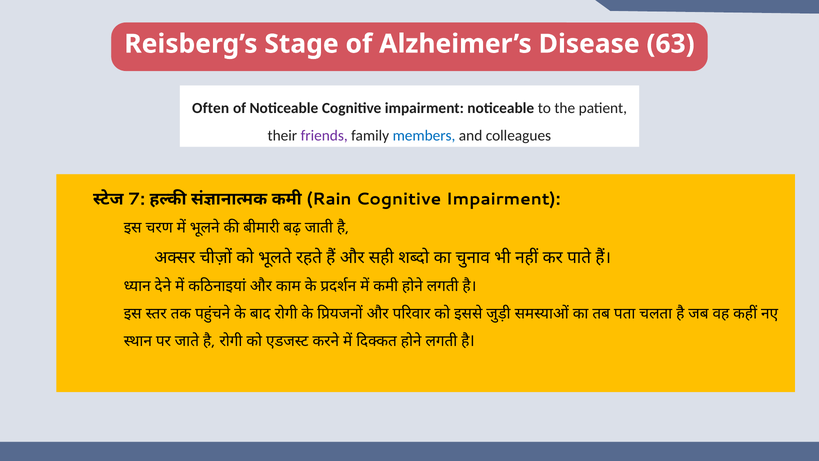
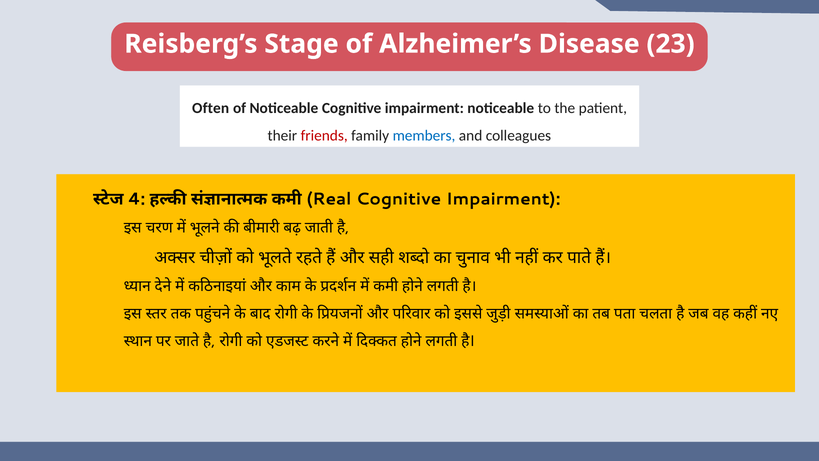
63: 63 -> 23
friends colour: purple -> red
7: 7 -> 4
Rain: Rain -> Real
